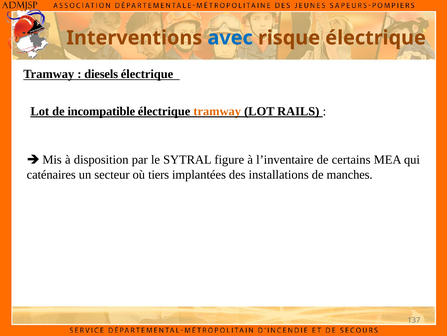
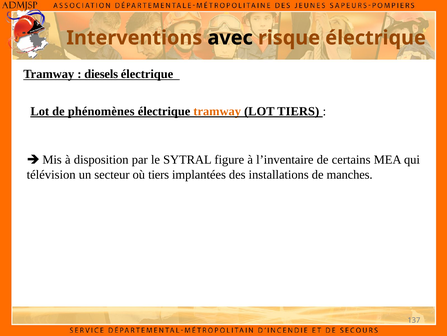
avec colour: blue -> black
incompatible: incompatible -> phénomènes
LOT RAILS: RAILS -> TIERS
caténaires: caténaires -> télévision
